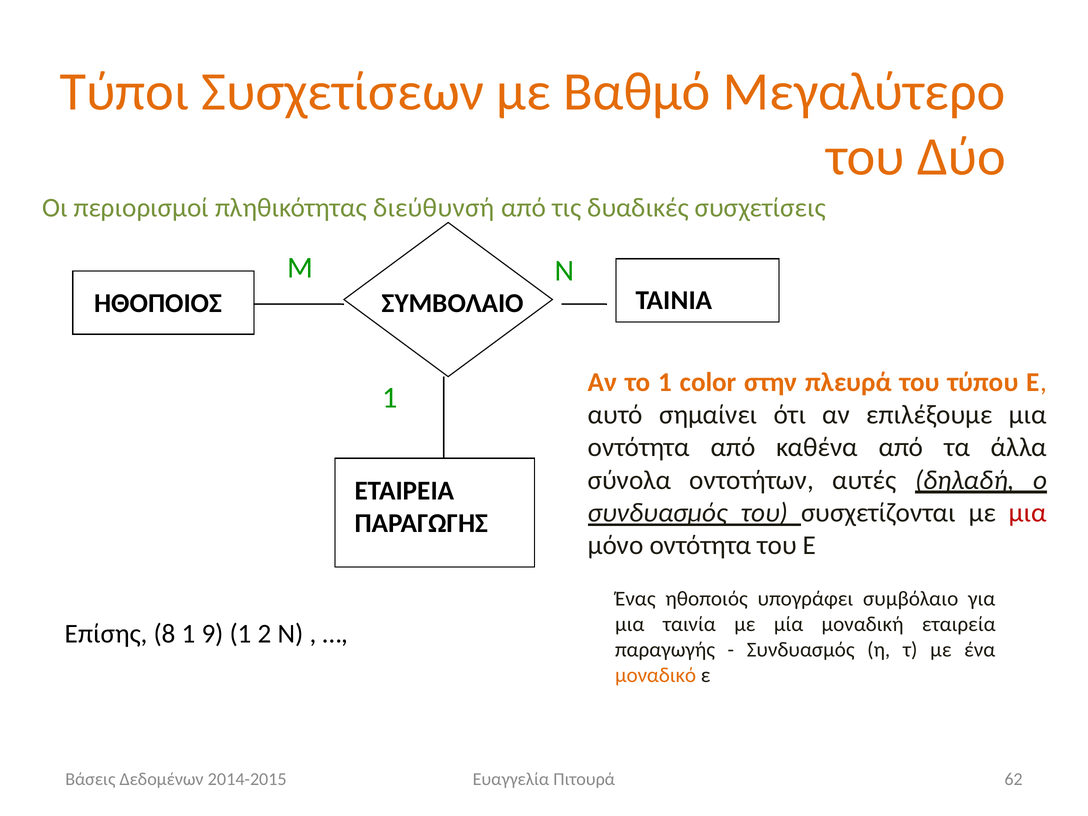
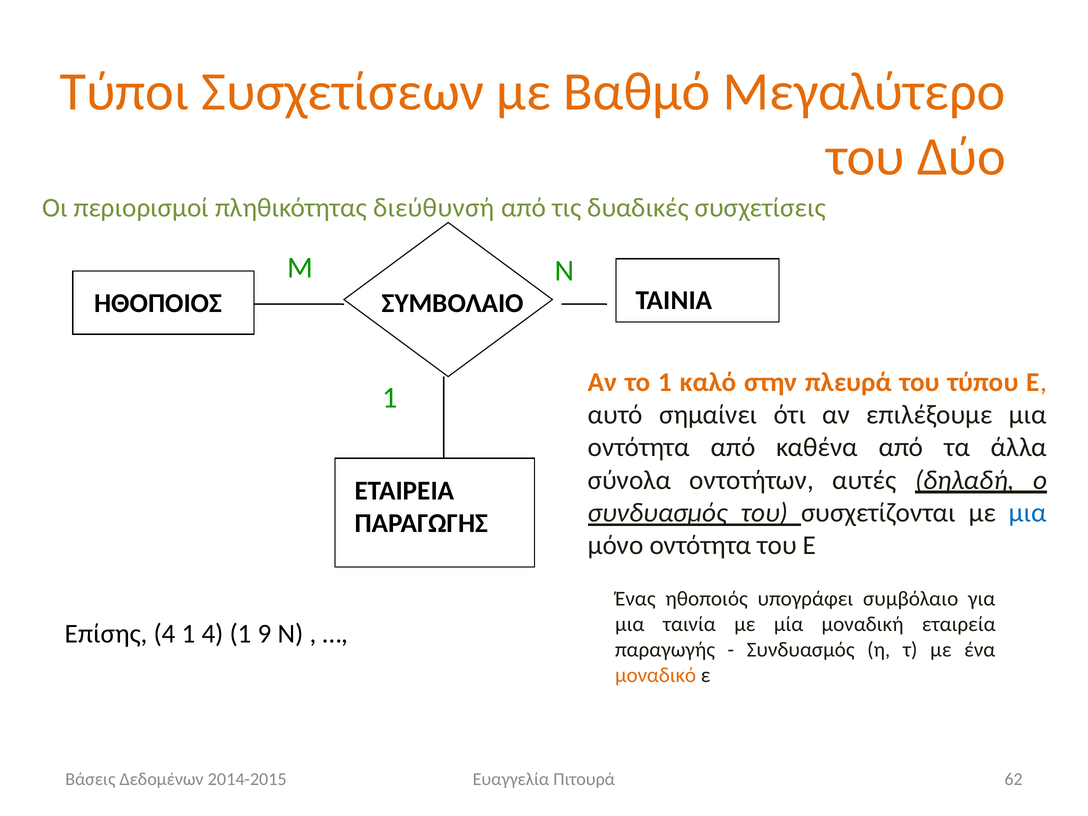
color: color -> καλό
μια at (1028, 513) colour: red -> blue
Επίσης 8: 8 -> 4
1 9: 9 -> 4
2: 2 -> 9
